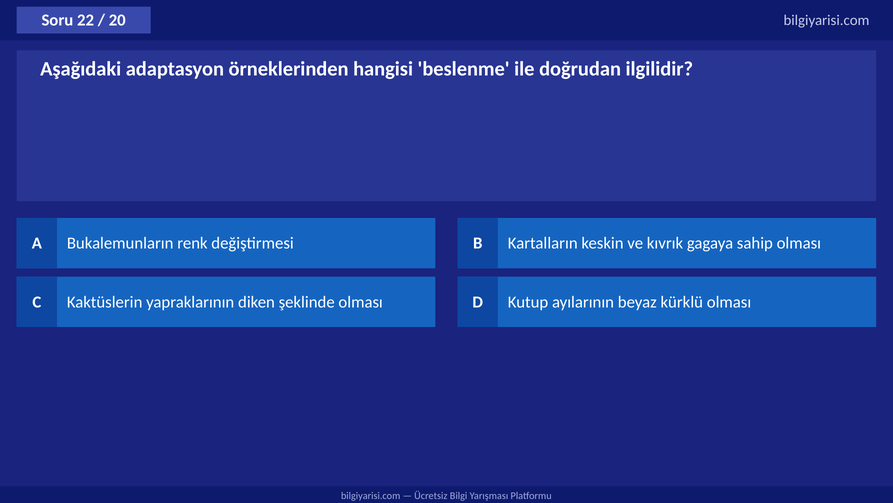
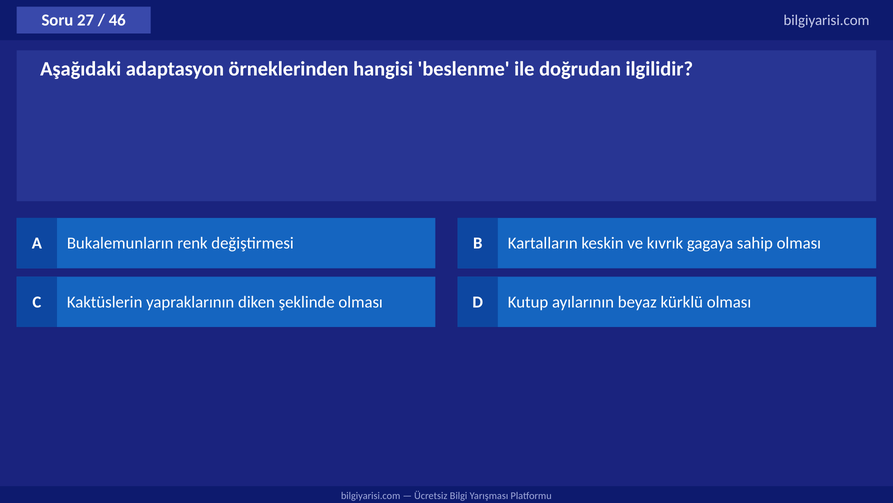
22: 22 -> 27
20: 20 -> 46
